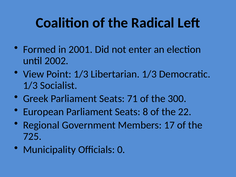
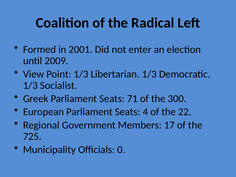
2002: 2002 -> 2009
8: 8 -> 4
